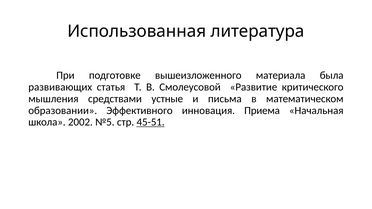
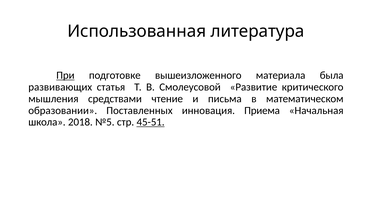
При underline: none -> present
устные: устные -> чтение
Эффективного: Эффективного -> Поставленных
2002: 2002 -> 2018
